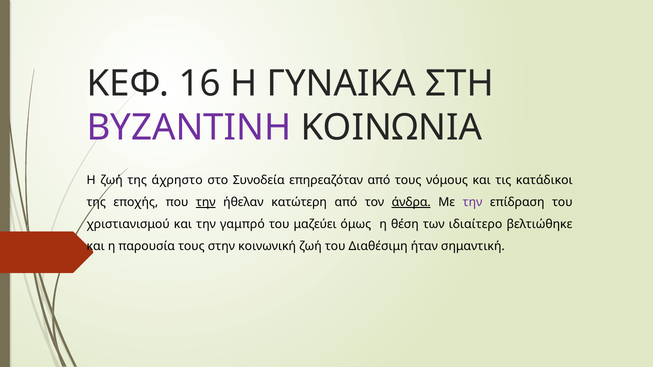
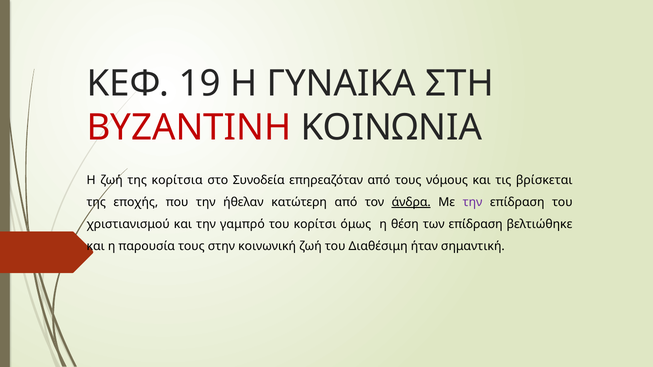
16: 16 -> 19
ΒΥΖΑΝΤΙΝΗ colour: purple -> red
άχρηστο: άχρηστο -> κορίτσια
κατάδικοι: κατάδικοι -> βρίσκεται
την at (206, 202) underline: present -> none
μαζεύει: μαζεύει -> κορίτσι
των ιδιαίτερο: ιδιαίτερο -> επίδραση
